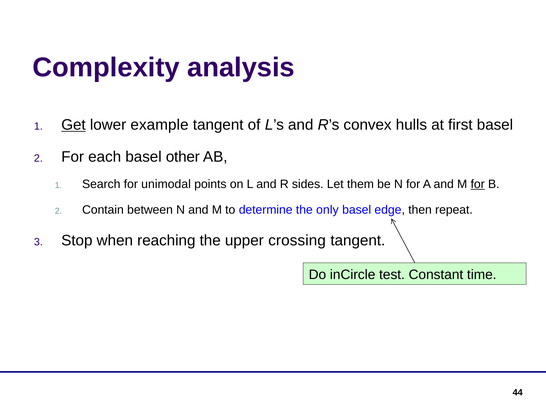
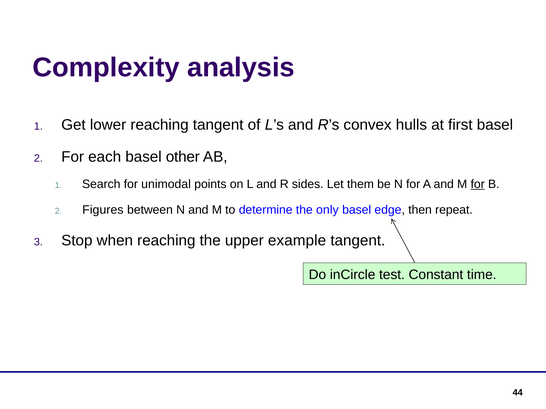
Get underline: present -> none
lower example: example -> reaching
Contain: Contain -> Figures
crossing: crossing -> example
